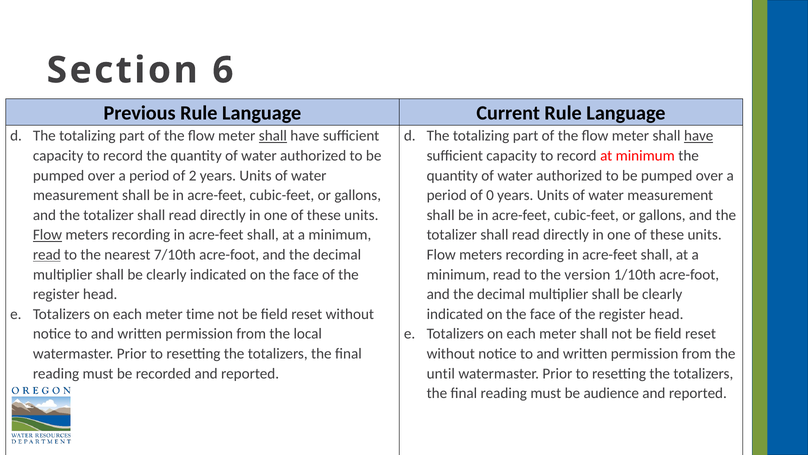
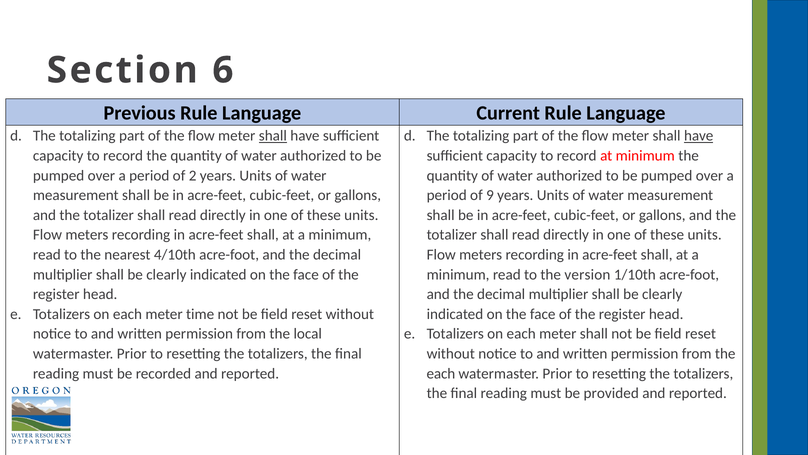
0: 0 -> 9
Flow at (47, 235) underline: present -> none
read at (47, 254) underline: present -> none
7/10th: 7/10th -> 4/10th
until at (441, 373): until -> each
audience: audience -> provided
